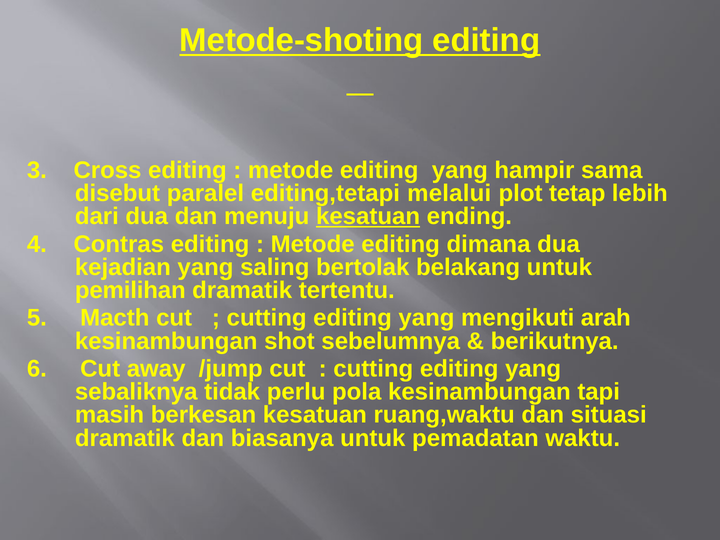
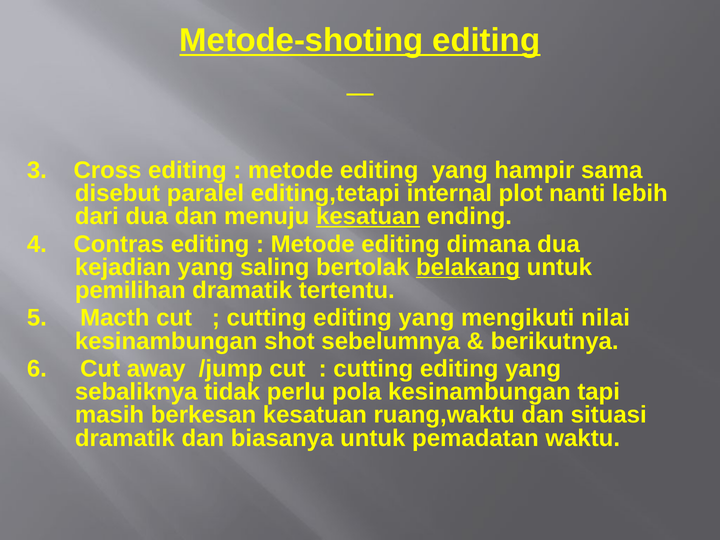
melalui: melalui -> internal
tetap: tetap -> nanti
belakang underline: none -> present
arah: arah -> nilai
